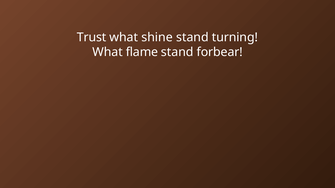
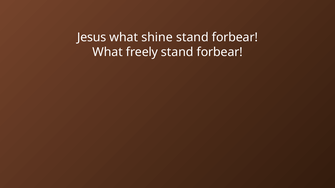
Trust: Trust -> Jesus
turning at (235, 37): turning -> forbear
flame: flame -> freely
